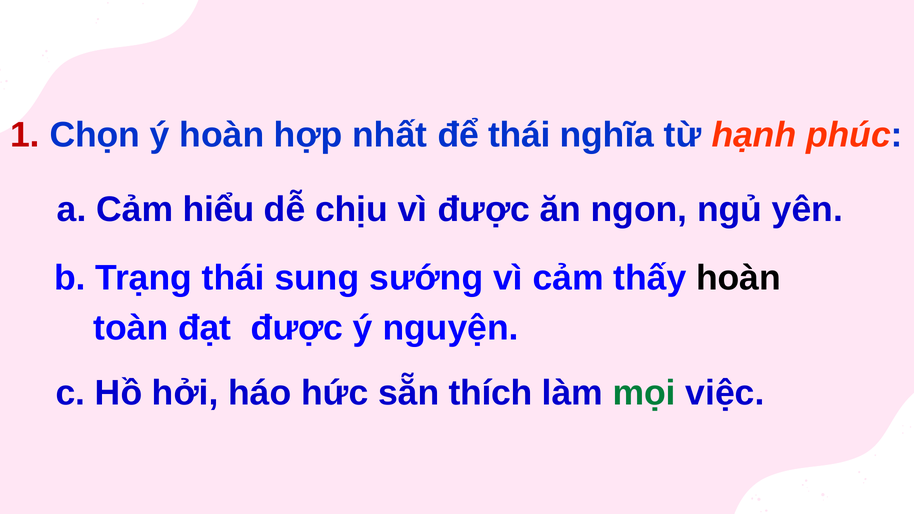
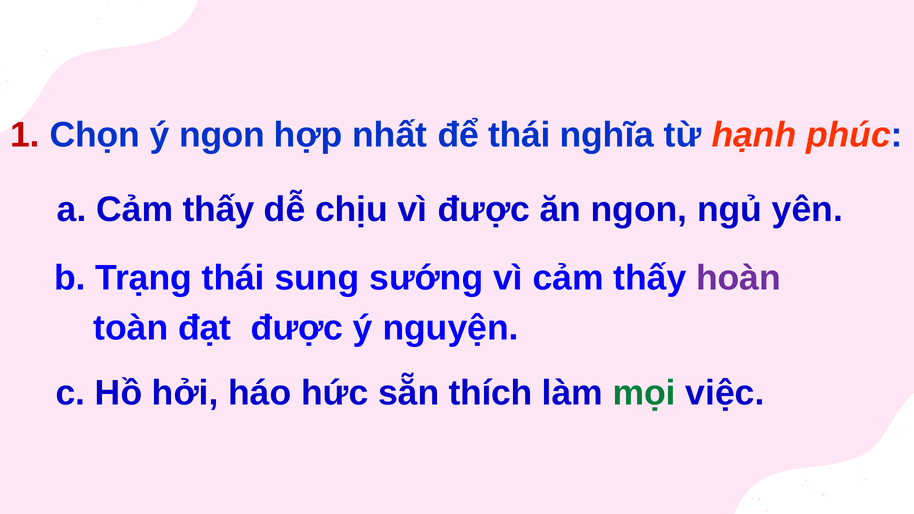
ý hoàn: hoàn -> ngon
a Cảm hiểu: hiểu -> thấy
hoàn at (738, 278) colour: black -> purple
